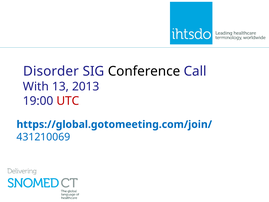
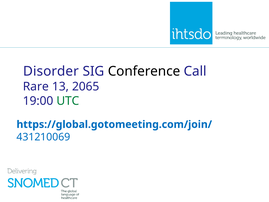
With: With -> Rare
2013: 2013 -> 2065
UTC colour: red -> green
